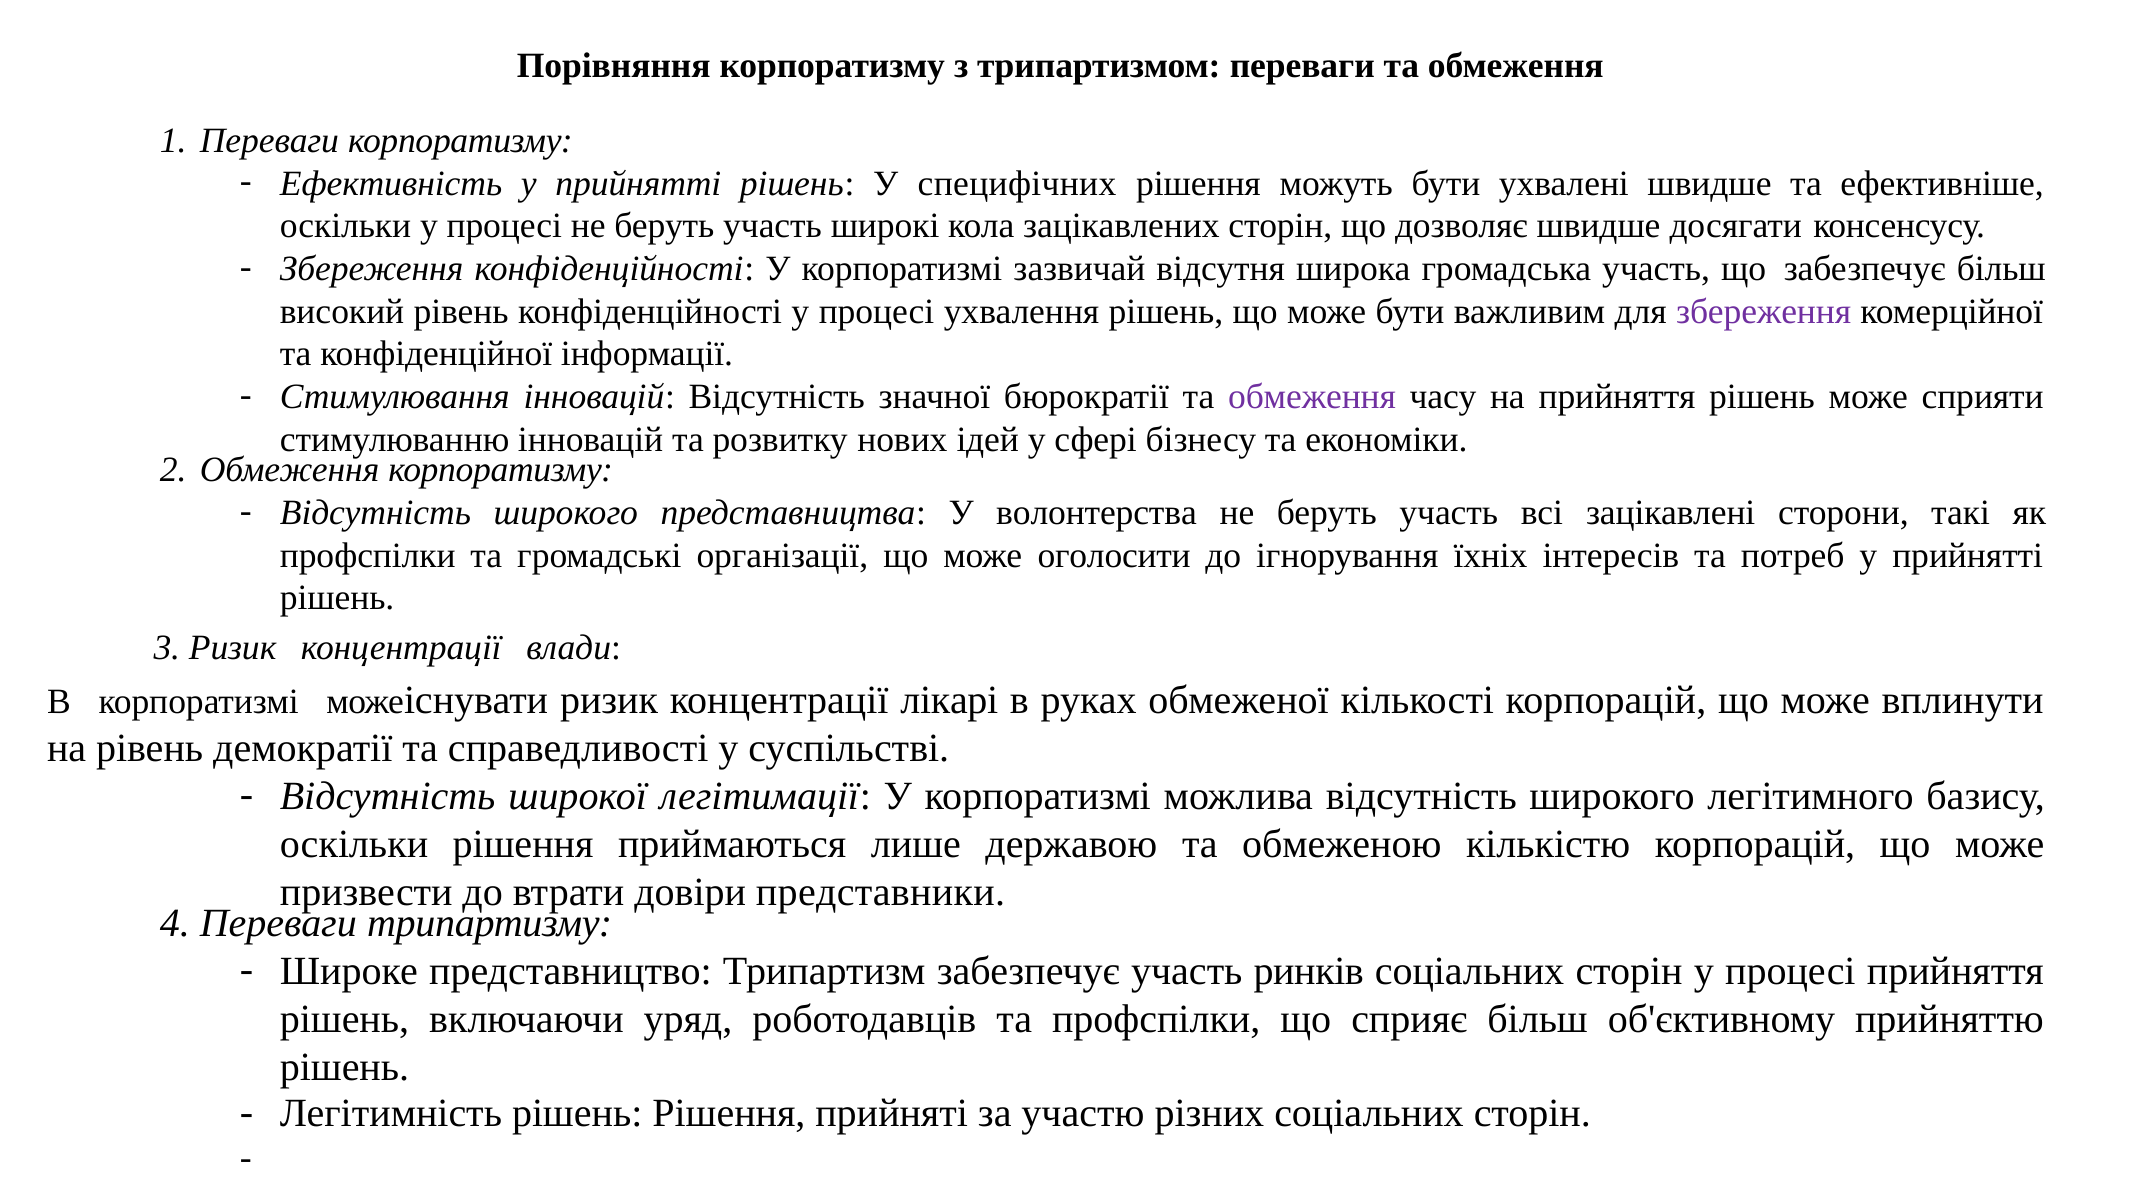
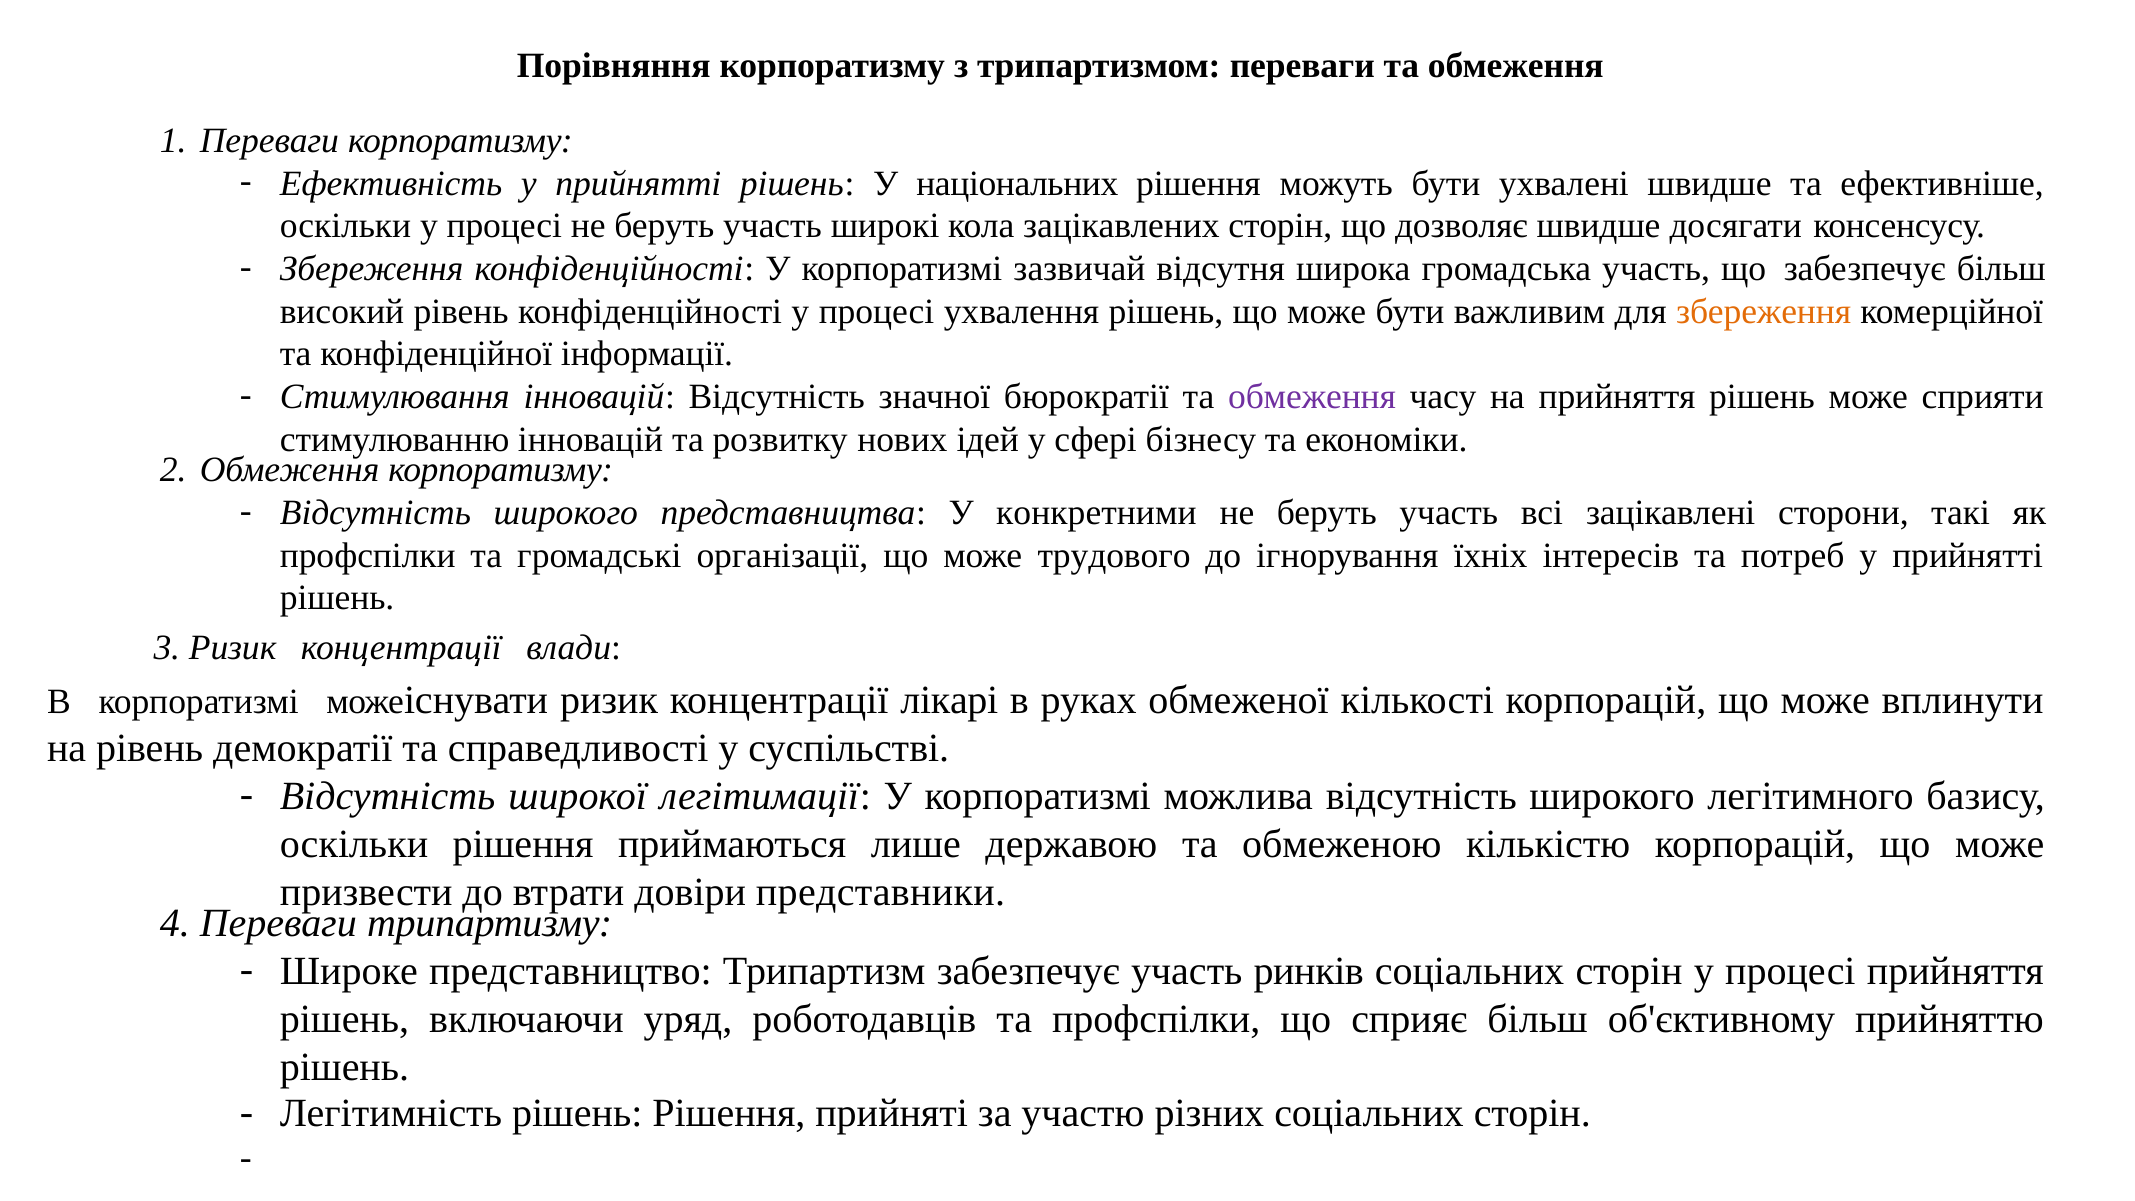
специфічних: специфічних -> національних
збереження at (1764, 311) colour: purple -> orange
волонтерства: волонтерства -> конкретними
оголосити: оголосити -> трудового
